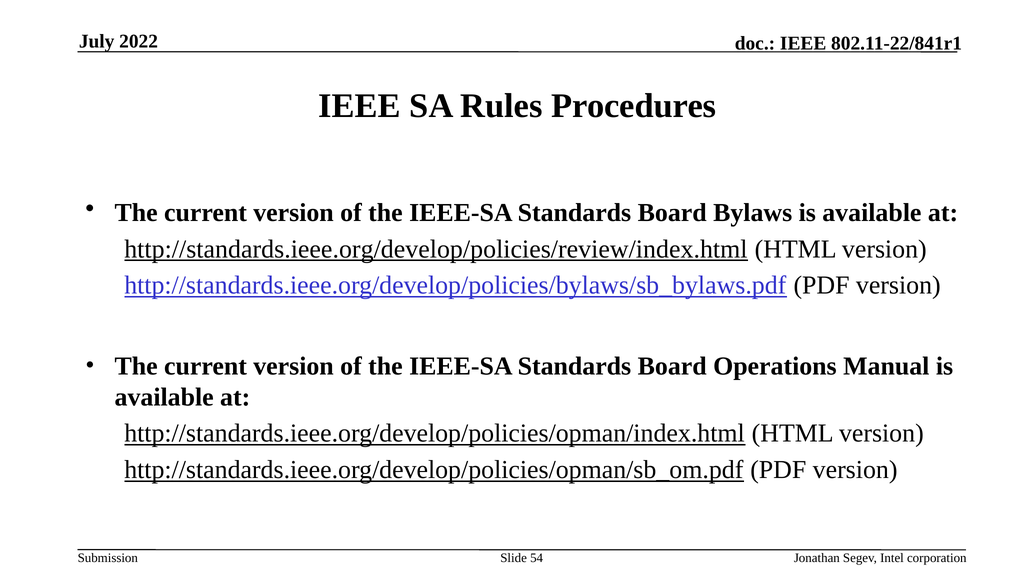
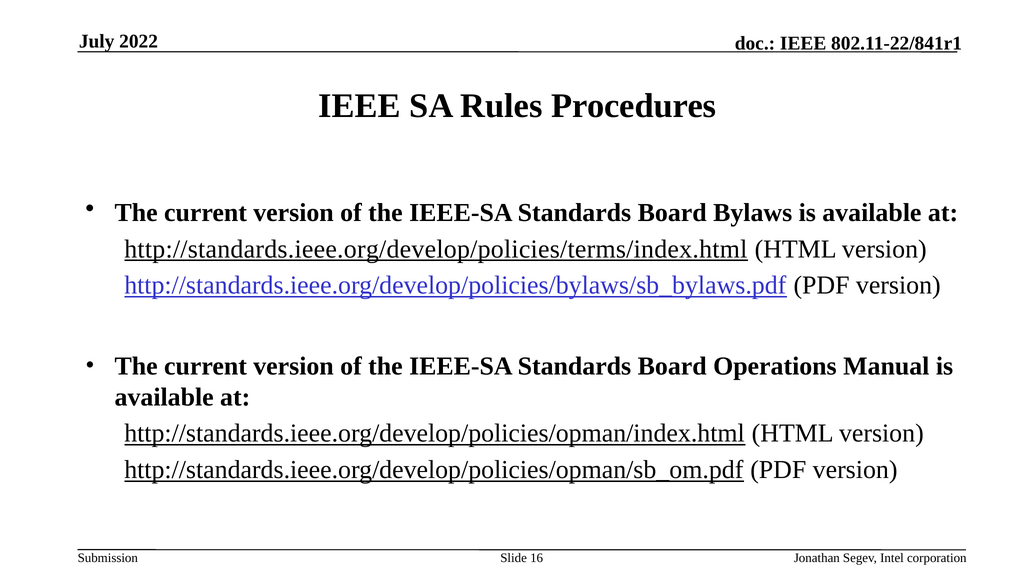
http://standards.ieee.org/develop/policies/review/index.html: http://standards.ieee.org/develop/policies/review/index.html -> http://standards.ieee.org/develop/policies/terms/index.html
54: 54 -> 16
